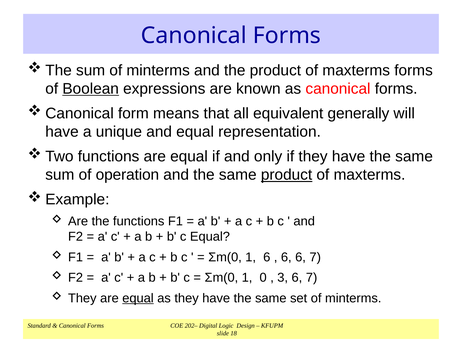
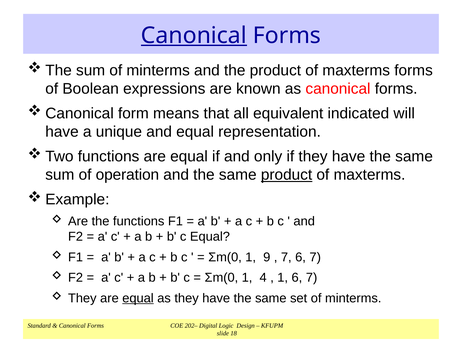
Canonical at (194, 35) underline: none -> present
Boolean underline: present -> none
generally: generally -> indicated
1 6: 6 -> 9
6 at (286, 258): 6 -> 7
0: 0 -> 4
3 at (283, 278): 3 -> 1
